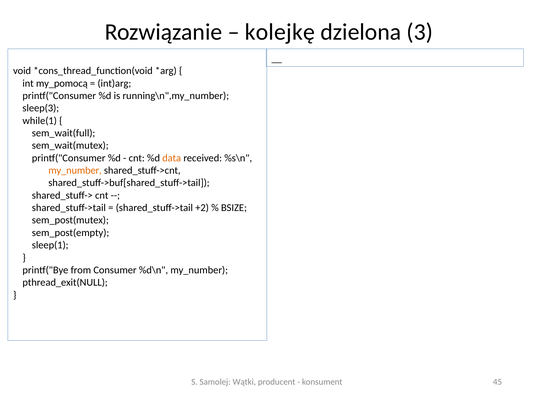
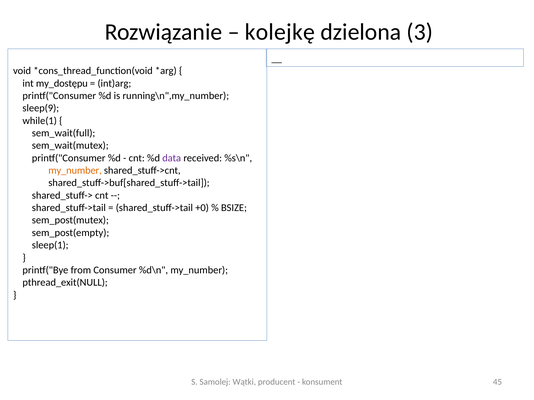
my_pomocą: my_pomocą -> my_dostępu
sleep(3: sleep(3 -> sleep(9
data colour: orange -> purple
+2: +2 -> +0
